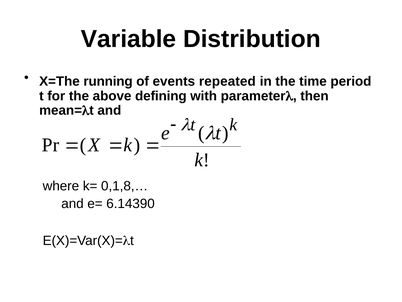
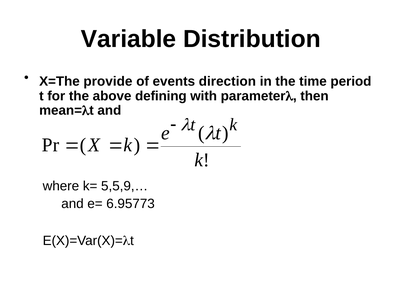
running: running -> provide
repeated: repeated -> direction
0,1,8,…: 0,1,8,… -> 5,5,9,…
6.14390: 6.14390 -> 6.95773
